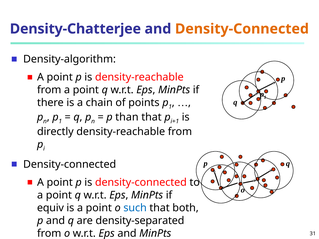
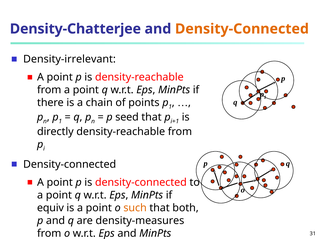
Density-algorithm: Density-algorithm -> Density-irrelevant
than: than -> seed
such colour: blue -> orange
density-separated: density-separated -> density-measures
